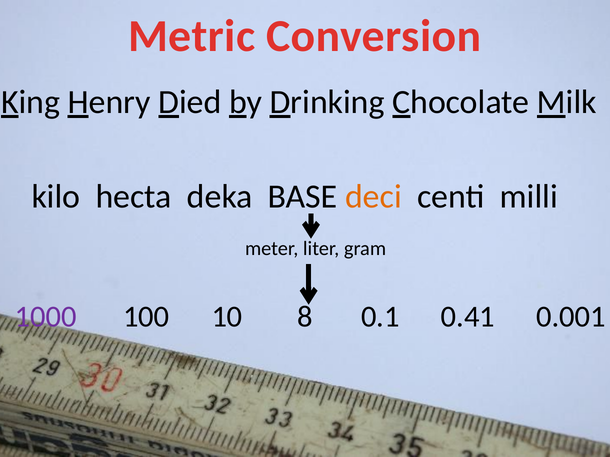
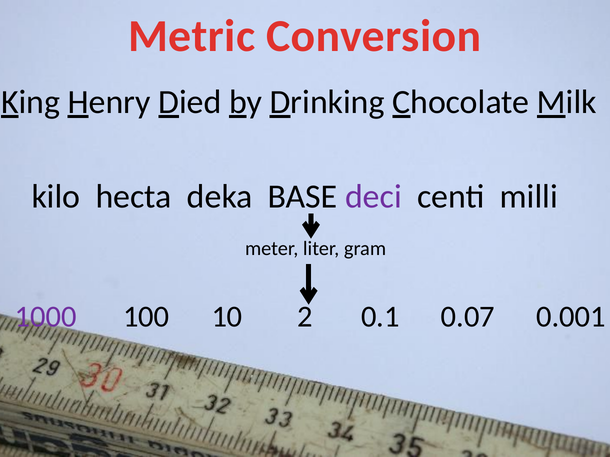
deci colour: orange -> purple
8: 8 -> 2
0.41: 0.41 -> 0.07
